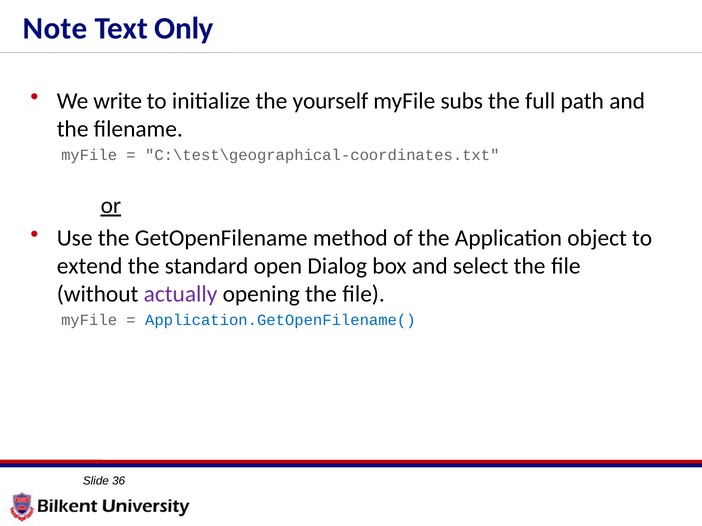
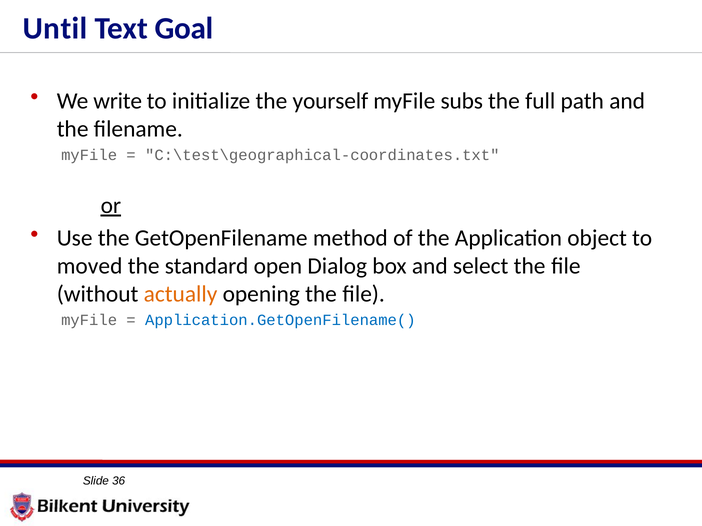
Note: Note -> Until
Only: Only -> Goal
extend: extend -> moved
actually colour: purple -> orange
